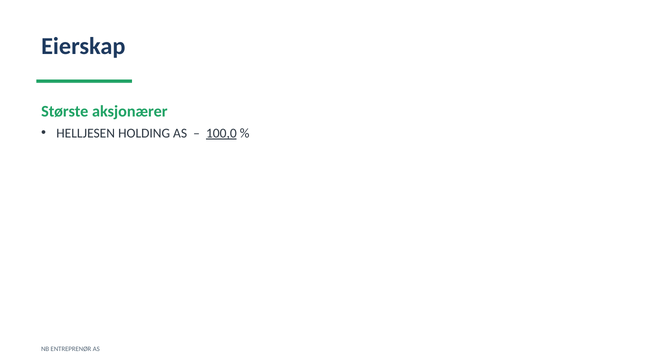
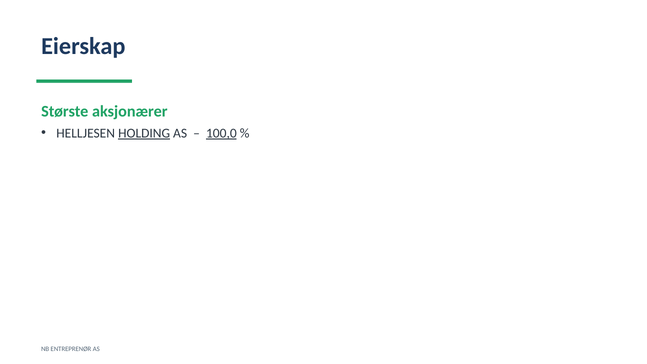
HOLDING underline: none -> present
